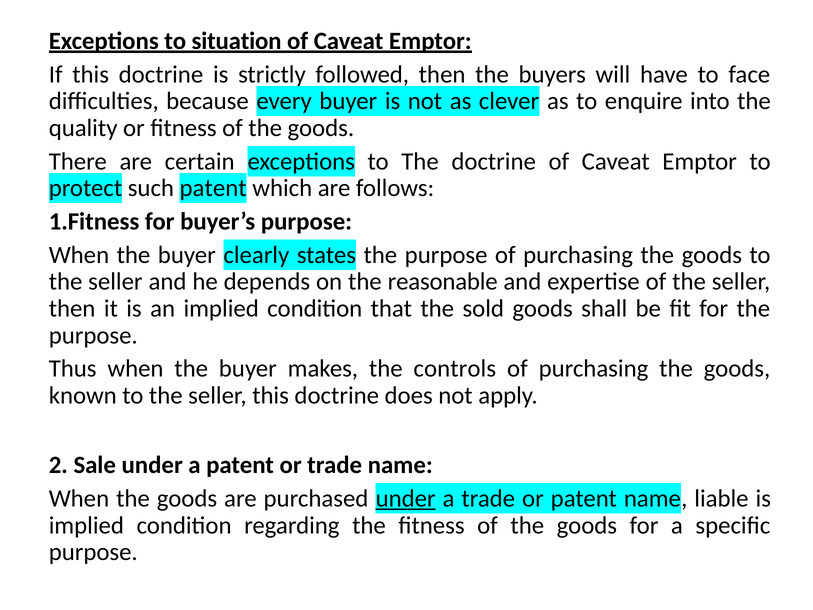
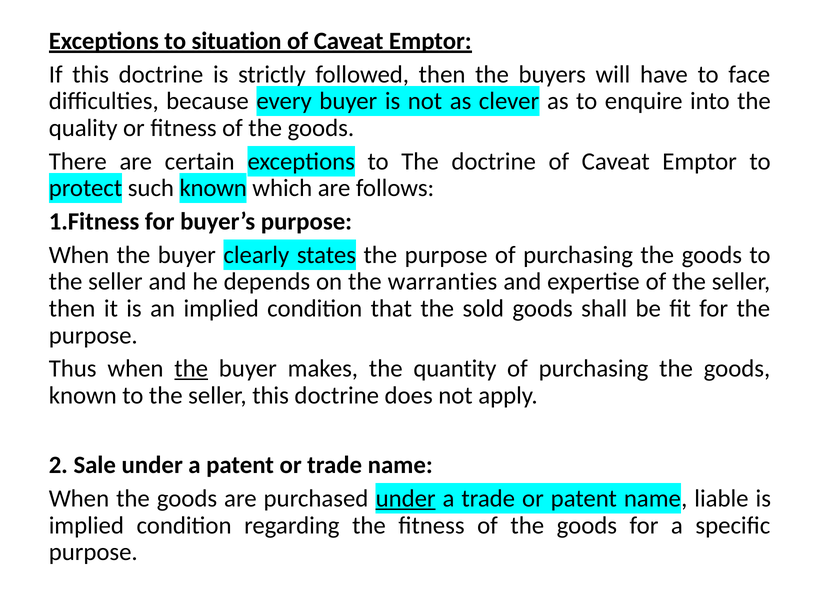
such patent: patent -> known
reasonable: reasonable -> warranties
the at (191, 369) underline: none -> present
controls: controls -> quantity
